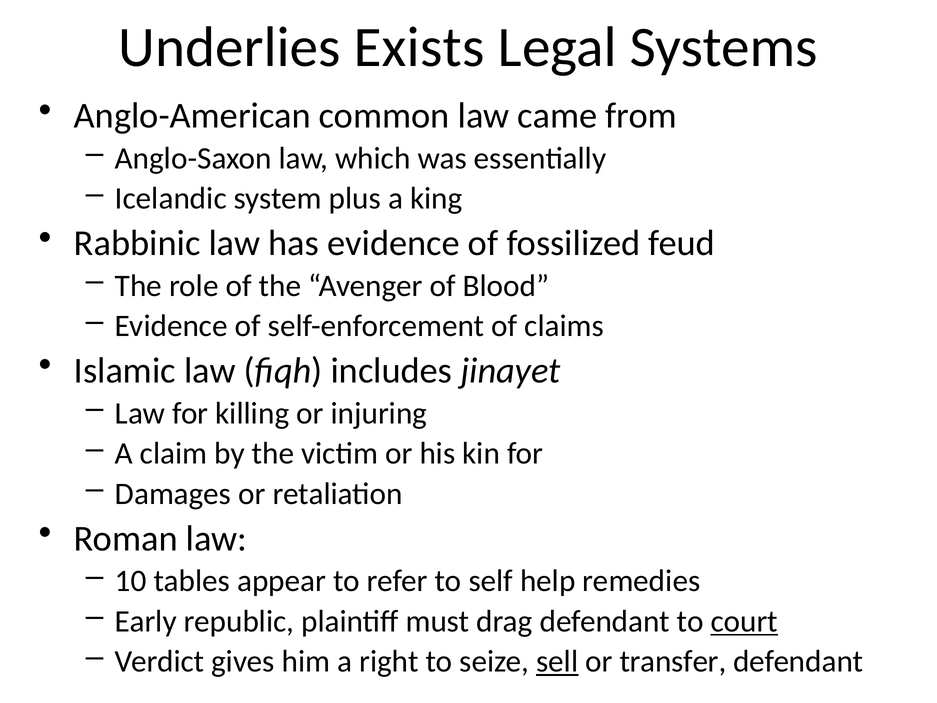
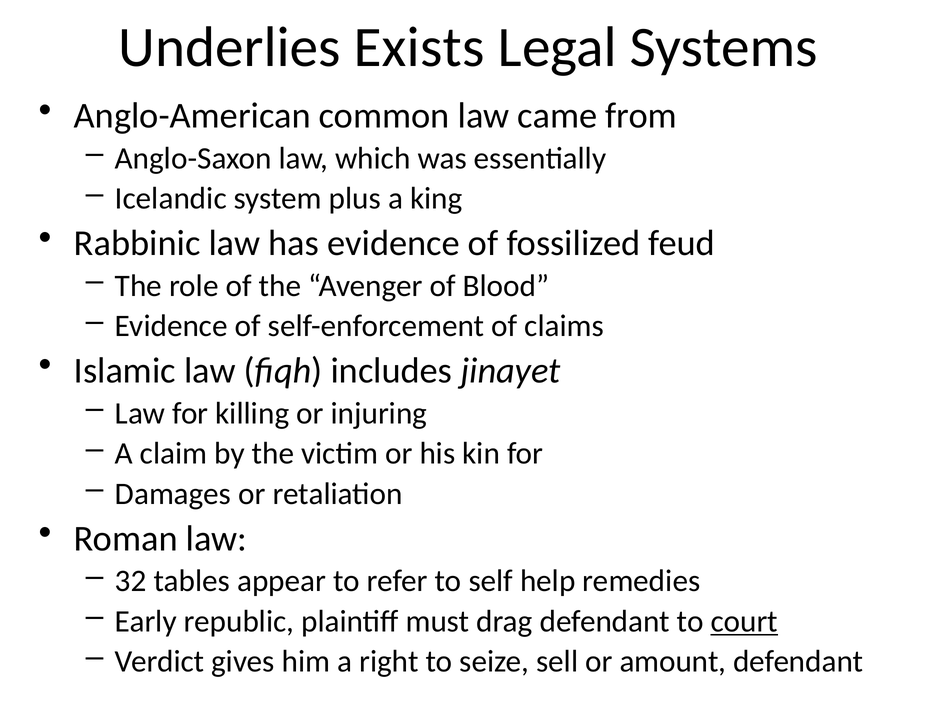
10: 10 -> 32
sell underline: present -> none
transfer: transfer -> amount
